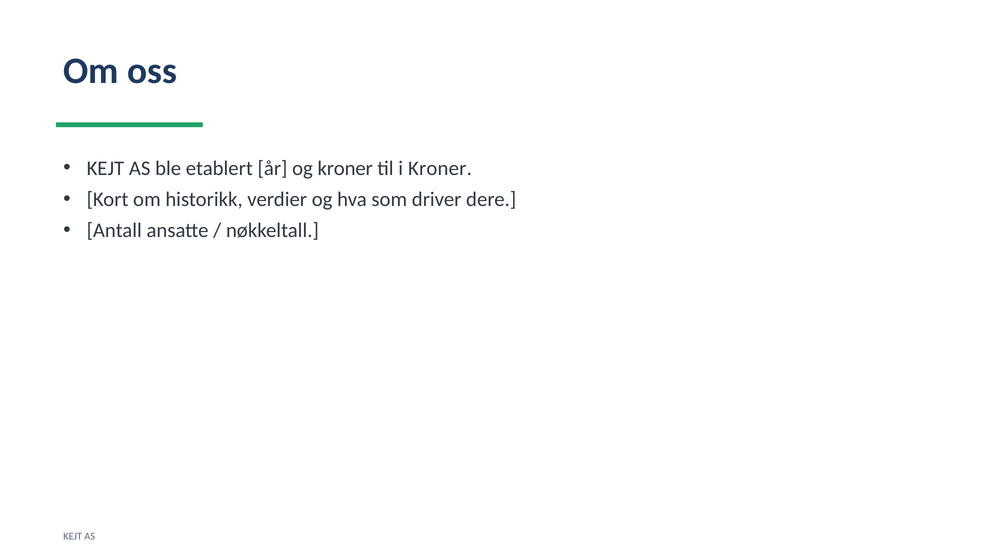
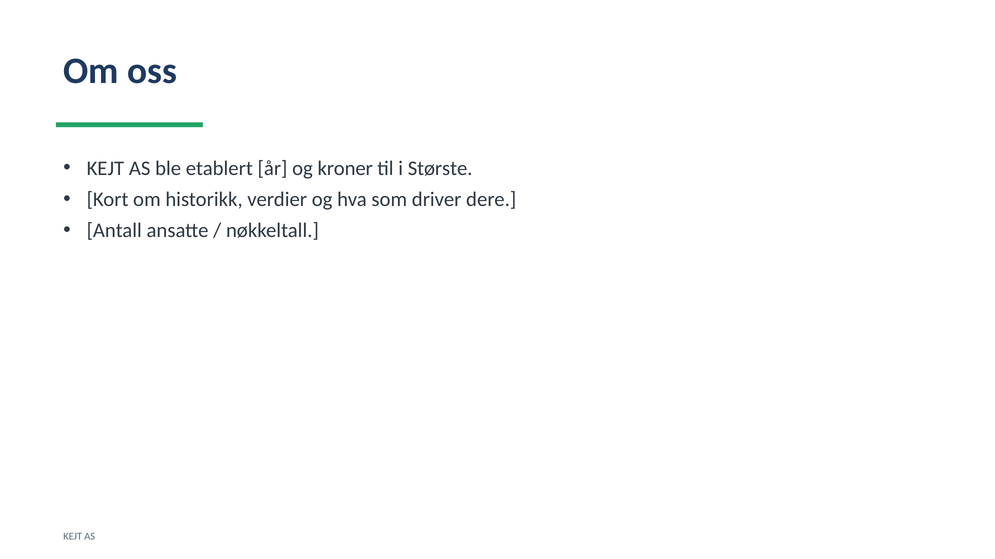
i Kroner: Kroner -> Største
